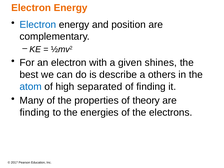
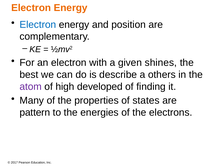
atom colour: blue -> purple
separated: separated -> developed
theory: theory -> states
finding at (35, 112): finding -> pattern
